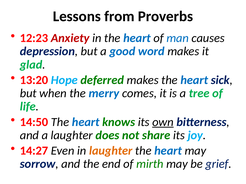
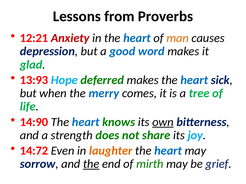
12:23: 12:23 -> 12:21
man colour: blue -> orange
13:20: 13:20 -> 13:93
14:50: 14:50 -> 14:90
a laughter: laughter -> strength
14:27: 14:27 -> 14:72
the at (91, 164) underline: none -> present
